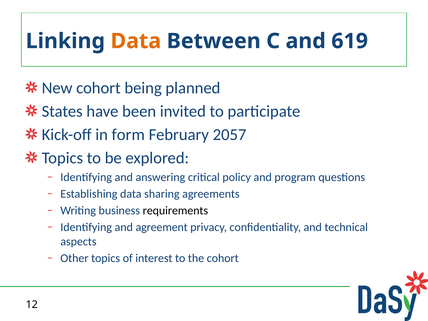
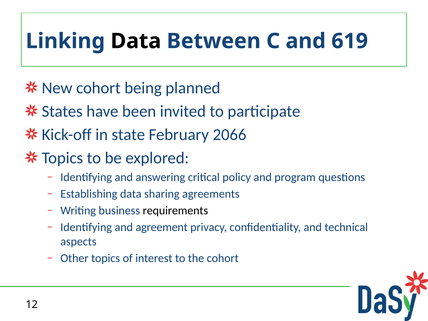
Data at (136, 41) colour: orange -> black
form: form -> state
2057: 2057 -> 2066
